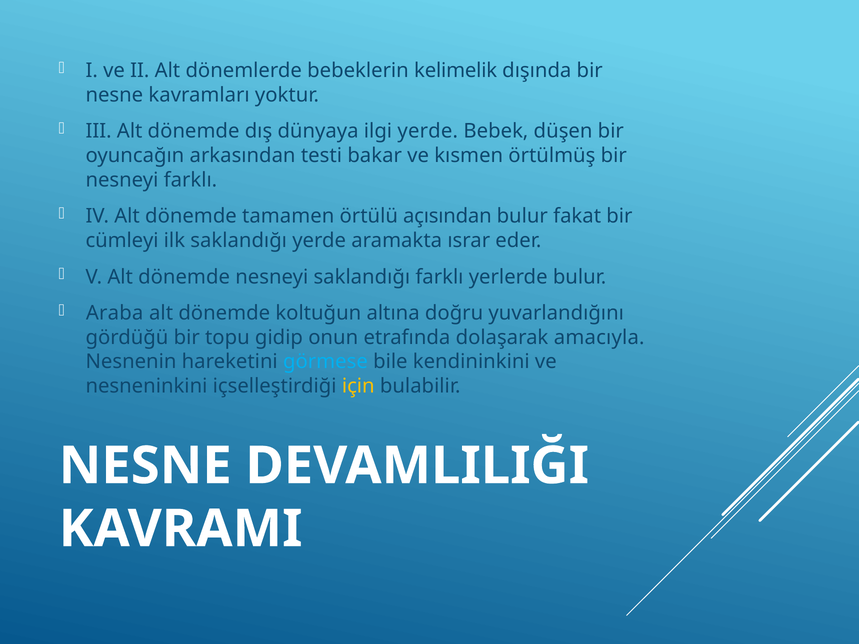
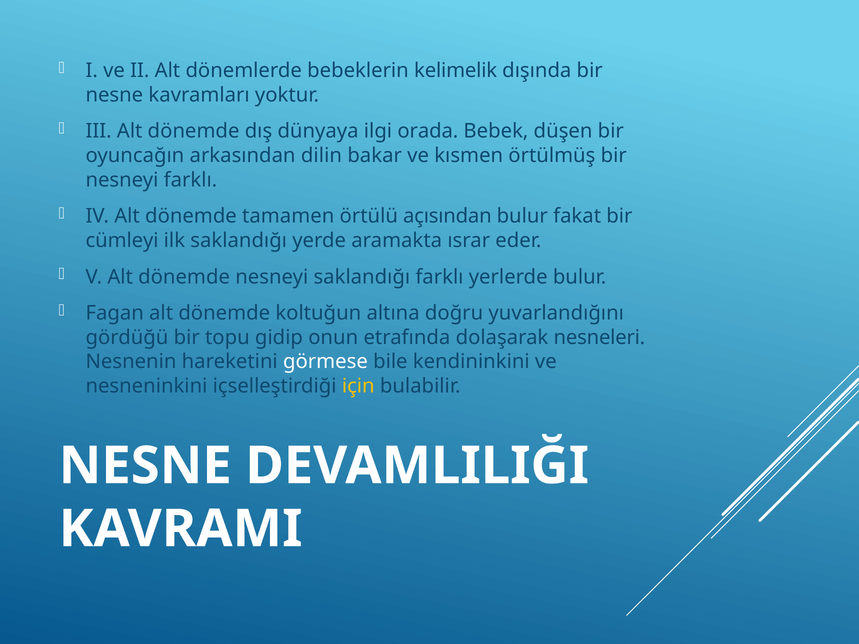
ilgi yerde: yerde -> orada
testi: testi -> dilin
Araba: Araba -> Fagan
amacıyla: amacıyla -> nesneleri
görmese colour: light blue -> white
